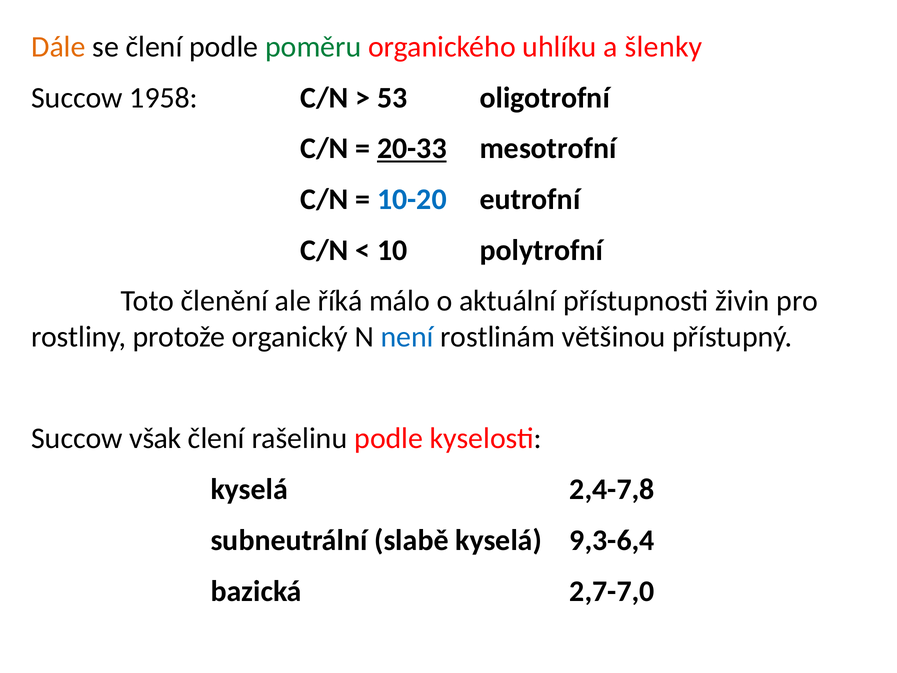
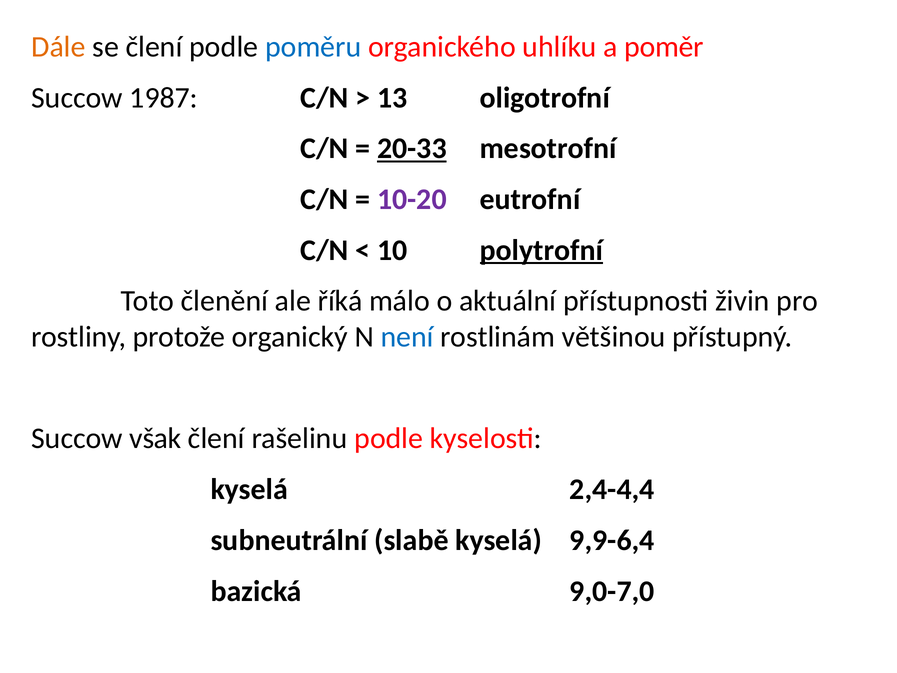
poměru colour: green -> blue
šlenky: šlenky -> poměr
1958: 1958 -> 1987
53: 53 -> 13
10-20 colour: blue -> purple
polytrofní underline: none -> present
2,4-7,8: 2,4-7,8 -> 2,4-4,4
9,3-6,4: 9,3-6,4 -> 9,9-6,4
2,7-7,0: 2,7-7,0 -> 9,0-7,0
